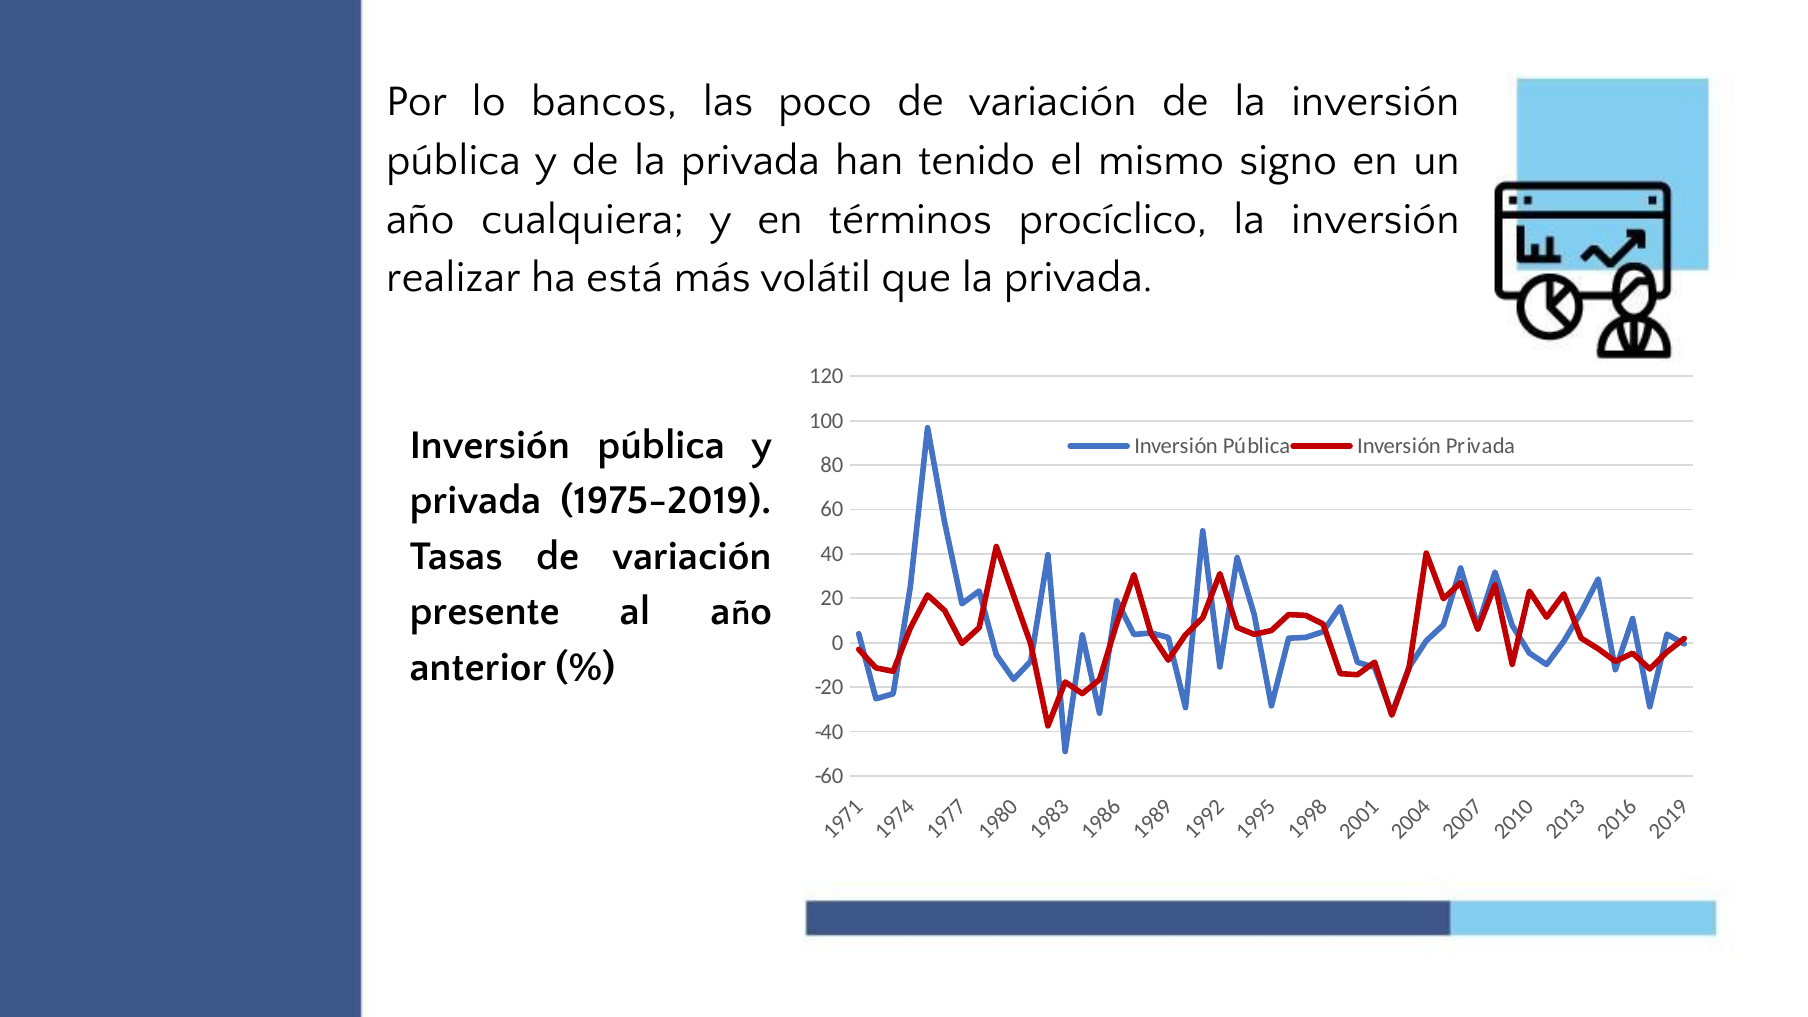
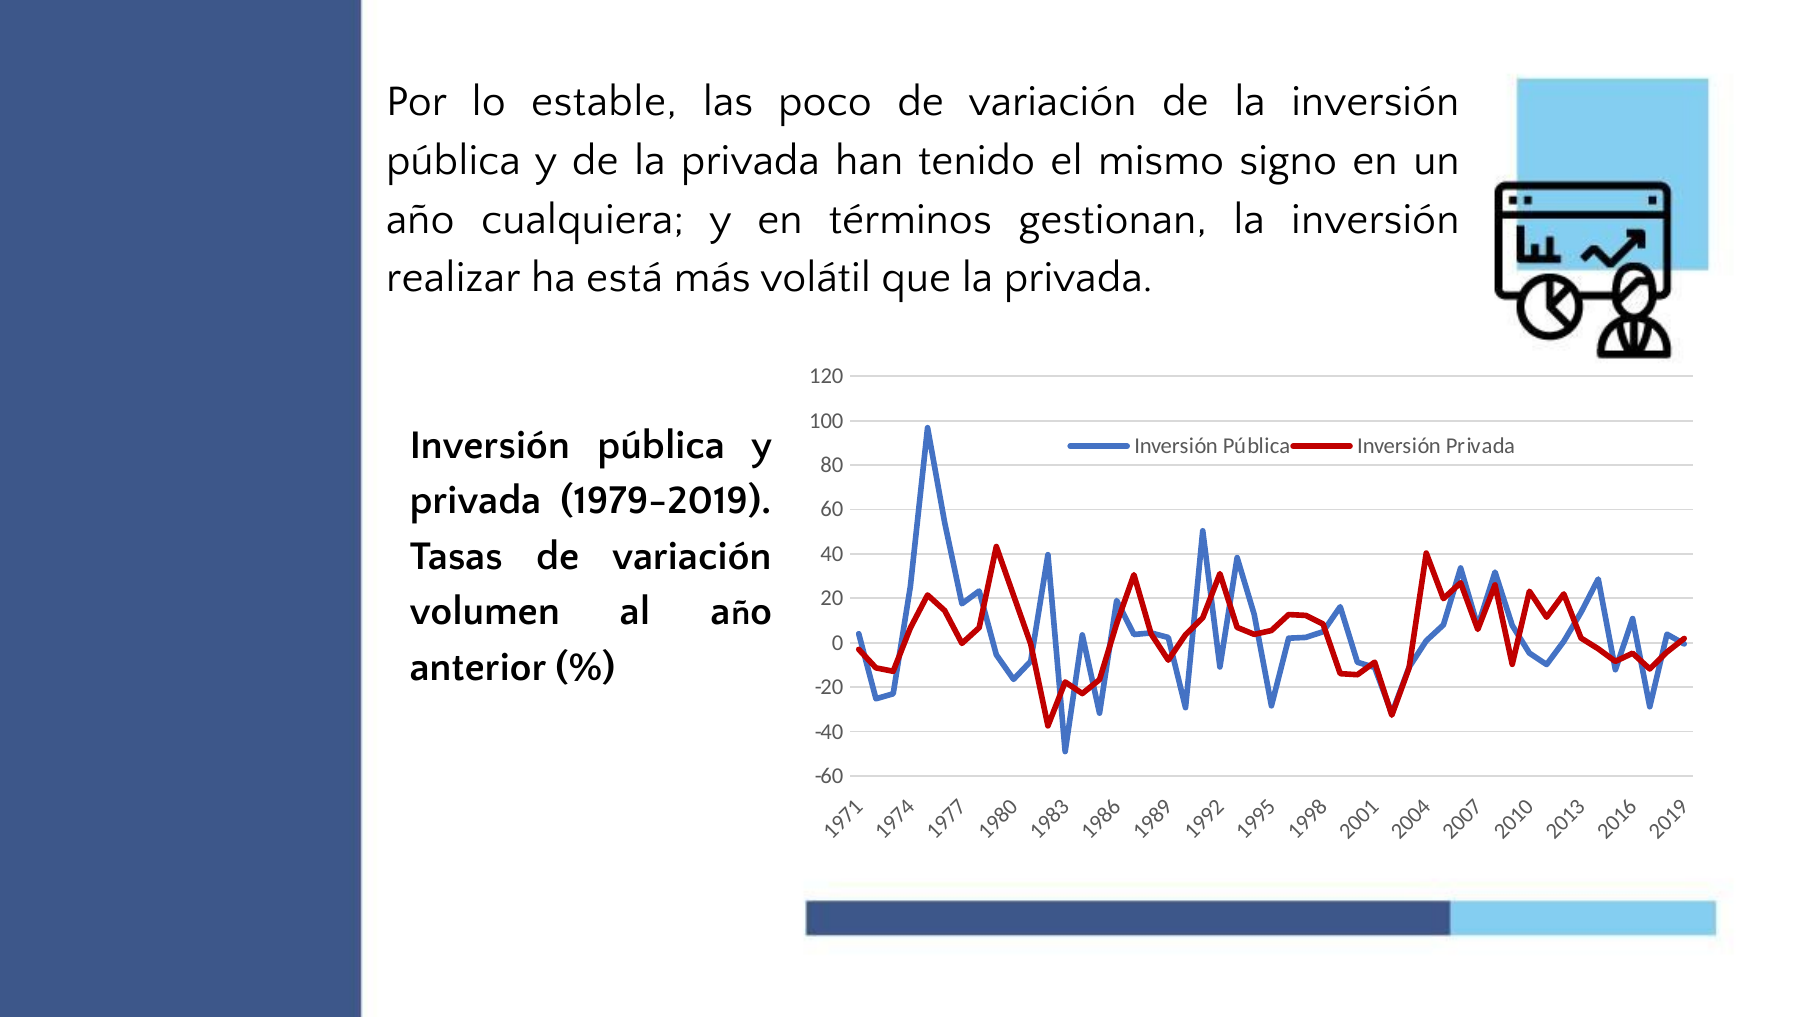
bancos: bancos -> estable
procíclico: procíclico -> gestionan
1975-2019: 1975-2019 -> 1979-2019
presente: presente -> volumen
